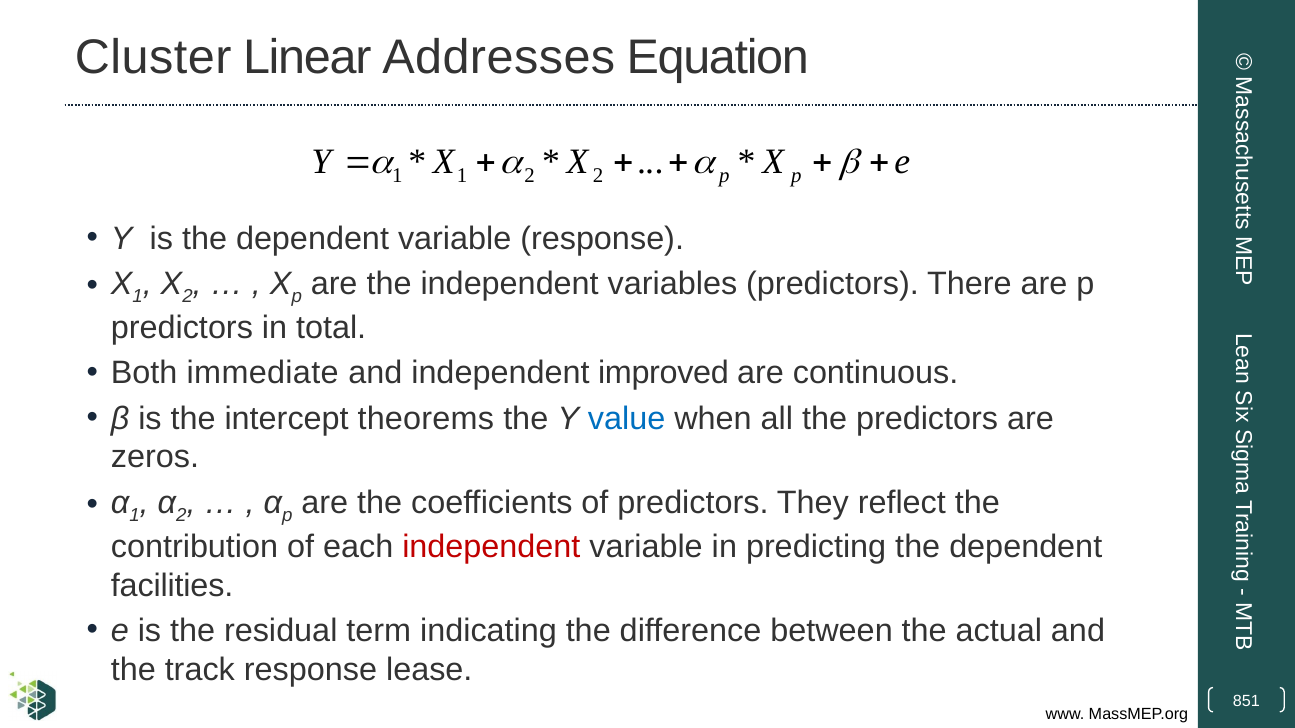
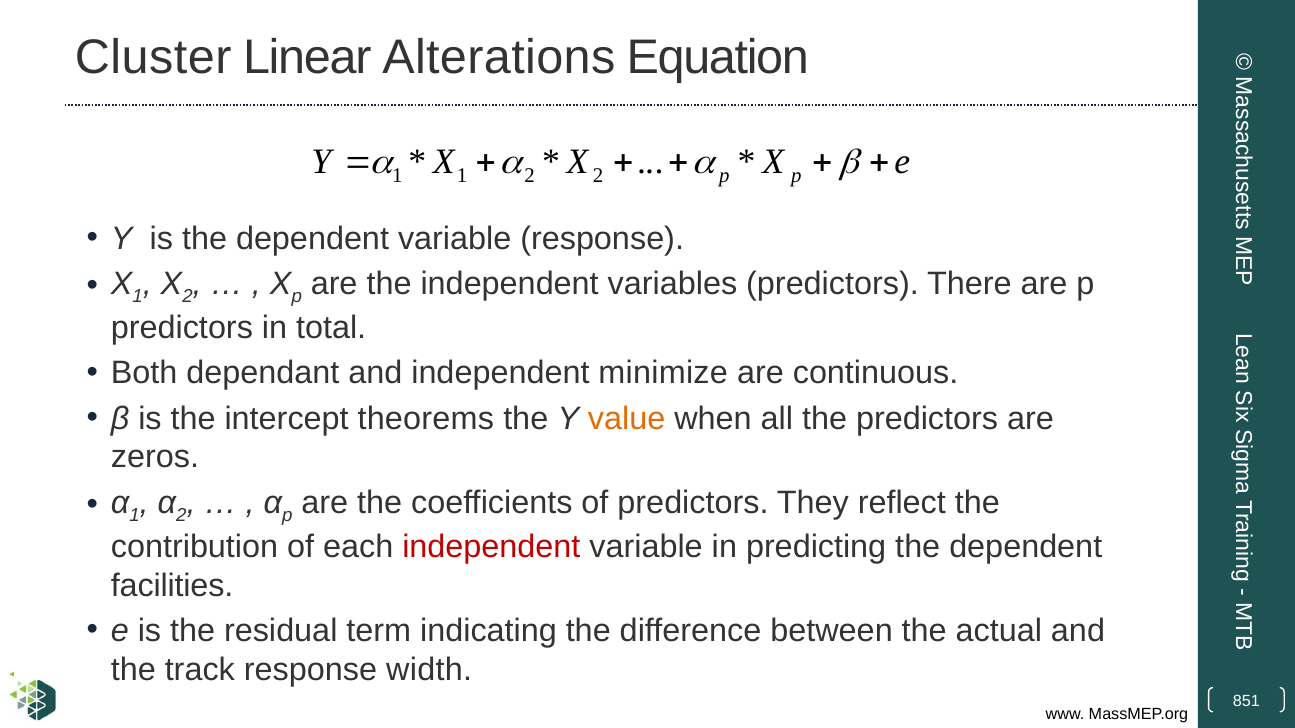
Addresses: Addresses -> Alterations
immediate: immediate -> dependant
improved: improved -> minimize
value colour: blue -> orange
lease: lease -> width
